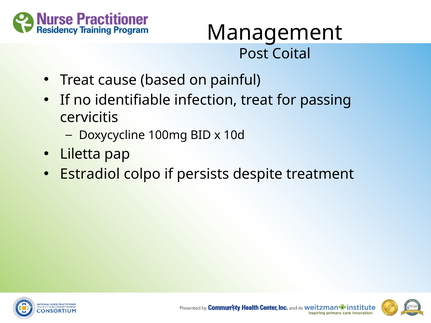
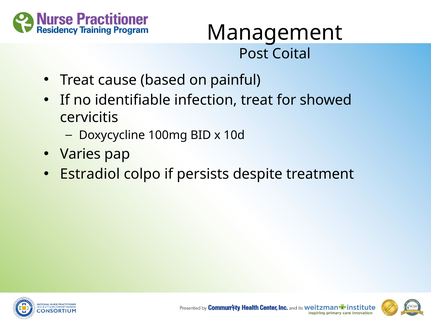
passing: passing -> showed
Liletta: Liletta -> Varies
